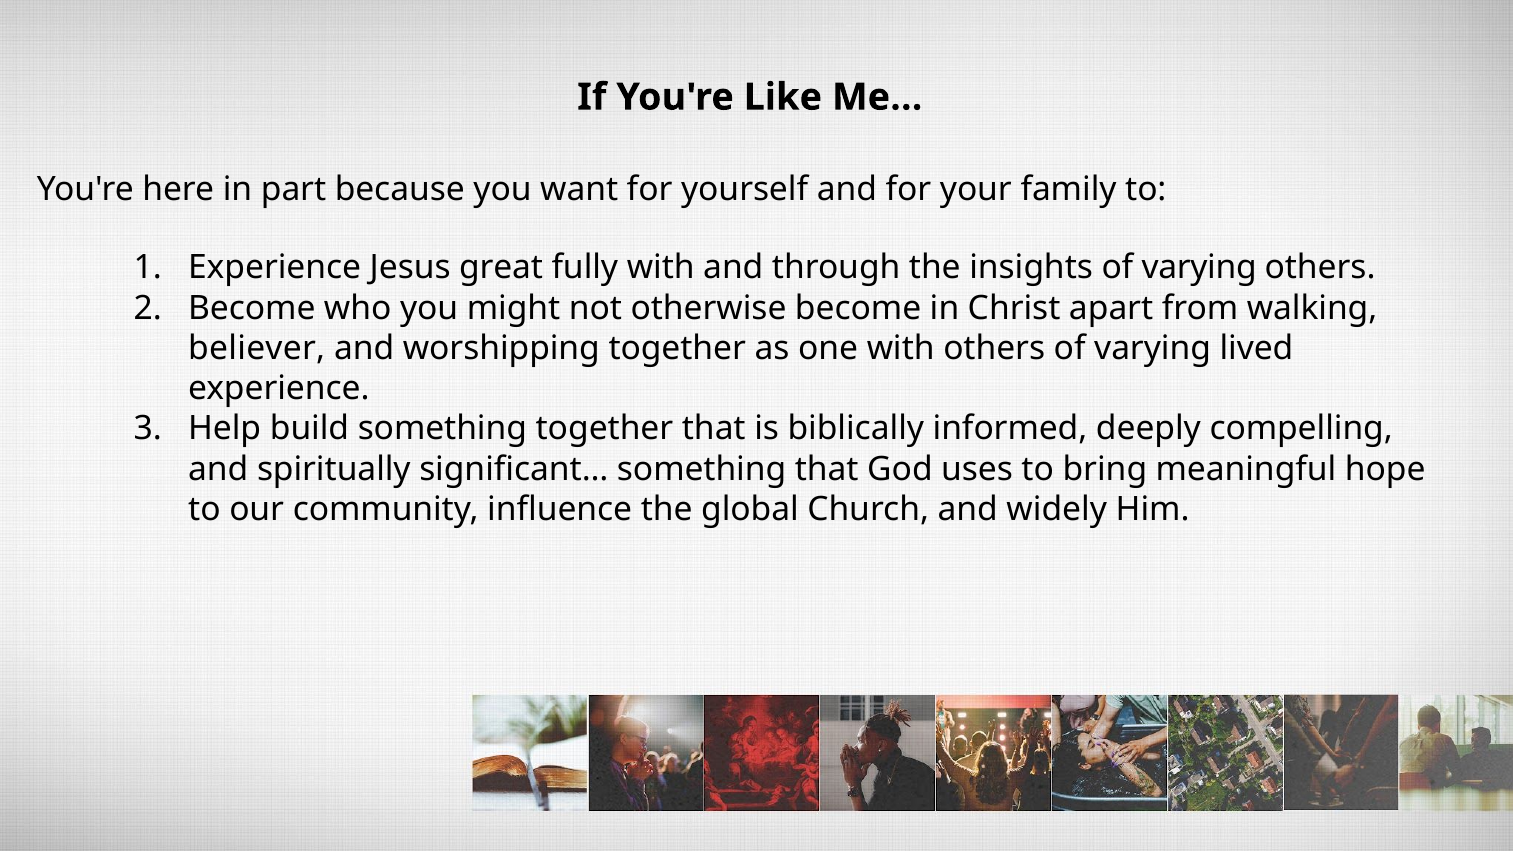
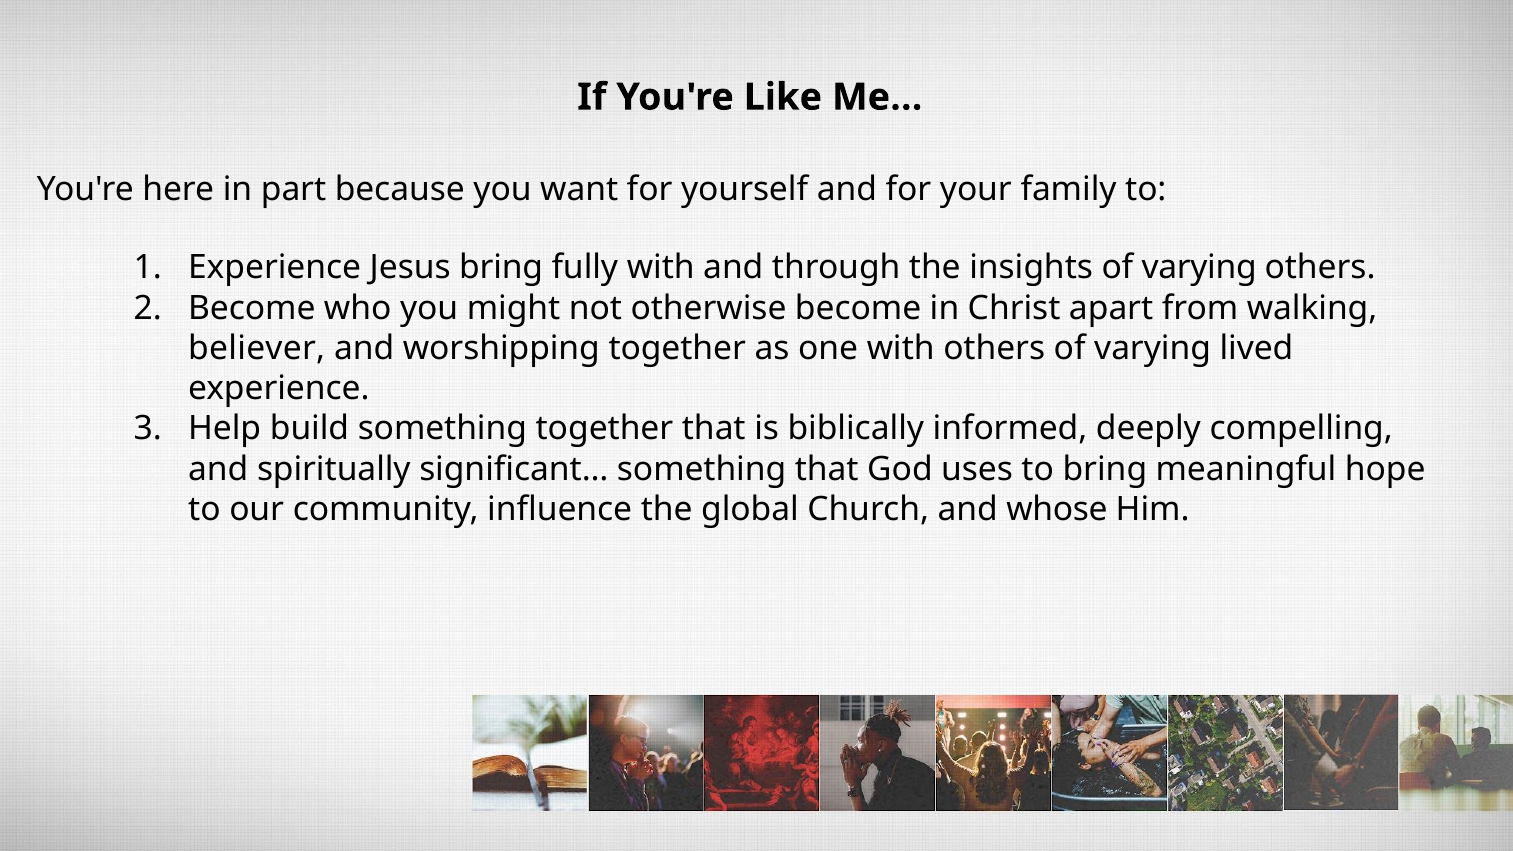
Jesus great: great -> bring
widely: widely -> whose
